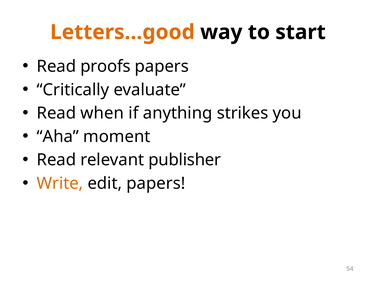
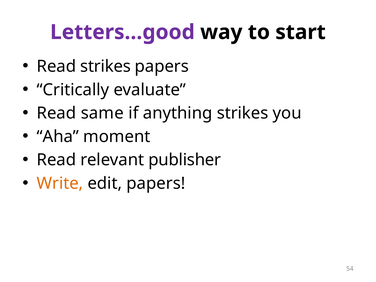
Letters…good colour: orange -> purple
Read proofs: proofs -> strikes
when: when -> same
